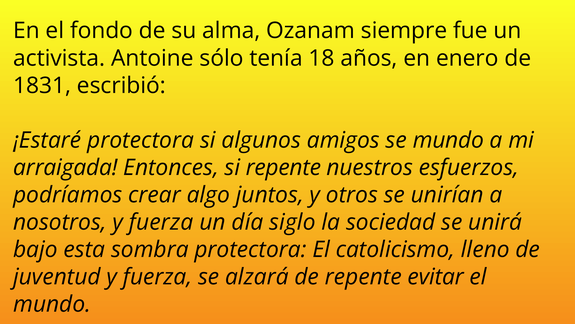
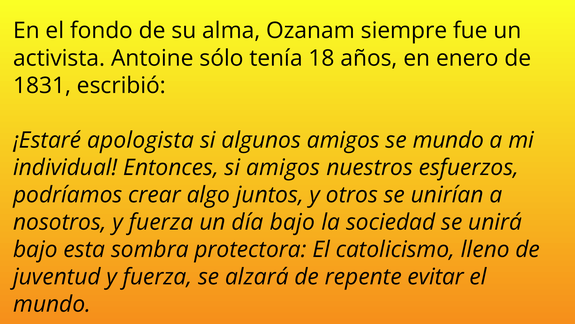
¡Estaré protectora: protectora -> apologista
arraigada: arraigada -> individual
si repente: repente -> amigos
día siglo: siglo -> bajo
